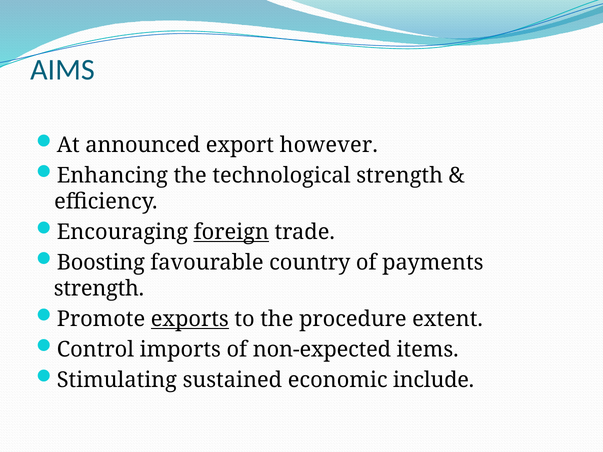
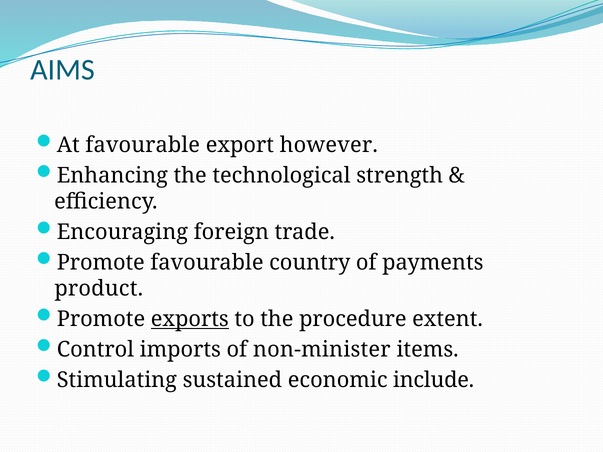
At announced: announced -> favourable
foreign underline: present -> none
Boosting at (101, 263): Boosting -> Promote
strength at (99, 289): strength -> product
non-expected: non-expected -> non-minister
